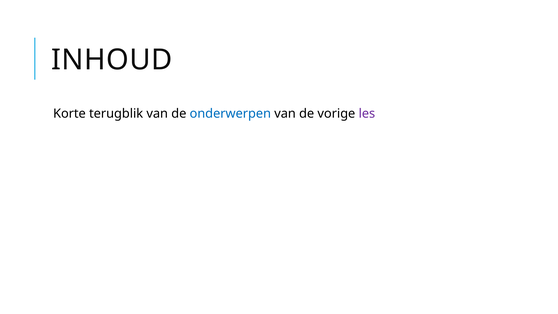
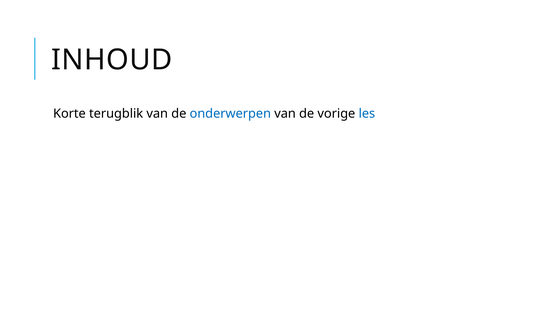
les colour: purple -> blue
